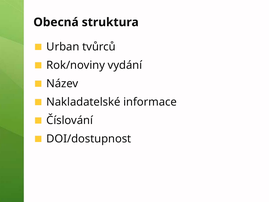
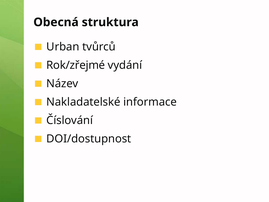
Rok/noviny: Rok/noviny -> Rok/zřejmé
